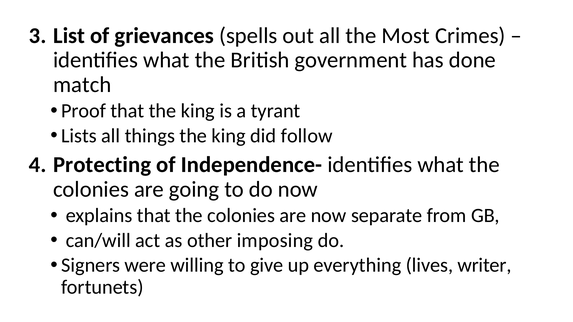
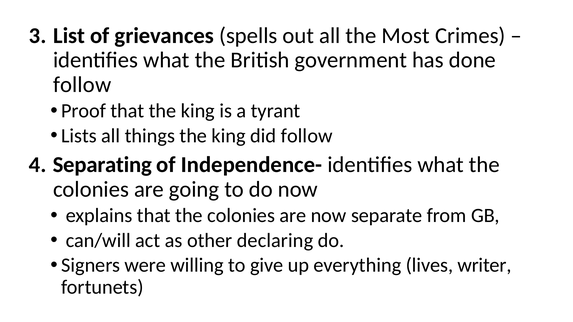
match at (82, 85): match -> follow
Protecting: Protecting -> Separating
imposing: imposing -> declaring
